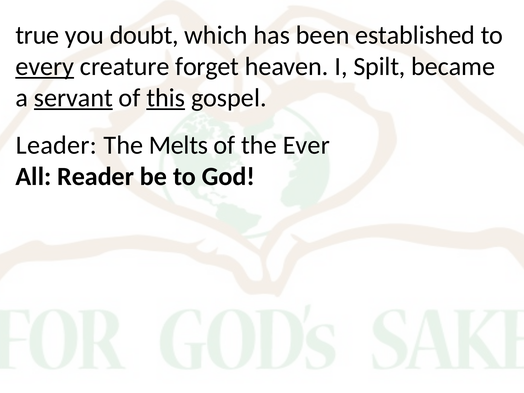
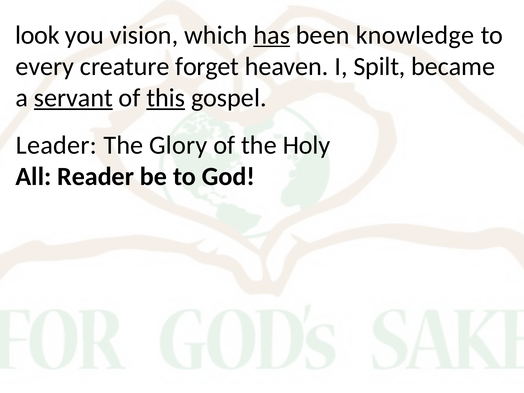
true: true -> look
doubt: doubt -> vision
has underline: none -> present
established: established -> knowledge
every underline: present -> none
Melts: Melts -> Glory
Ever: Ever -> Holy
